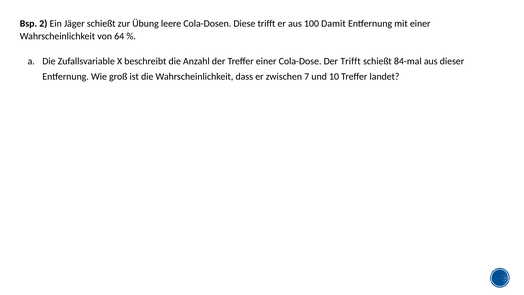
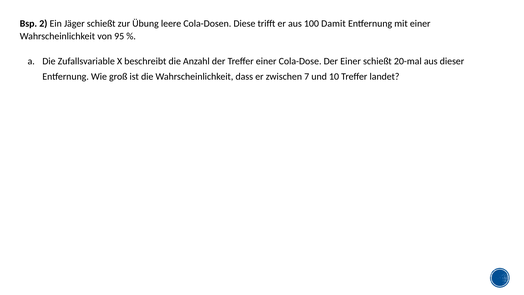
64: 64 -> 95
Der Trifft: Trifft -> Einer
84-mal: 84-mal -> 20-mal
